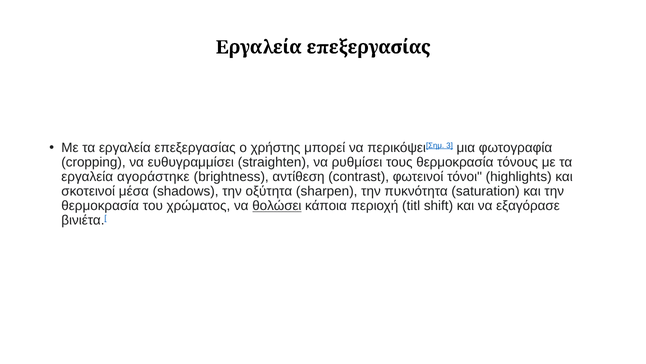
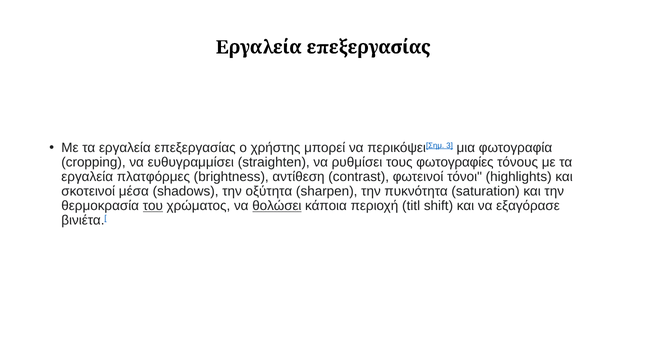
τους θερμοκρασία: θερμοκρασία -> φωτογραφίες
αγοράστηκε: αγοράστηκε -> πλατφόρμες
του underline: none -> present
